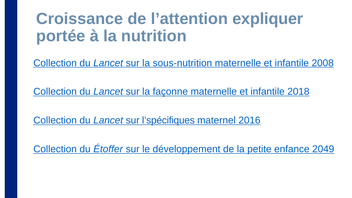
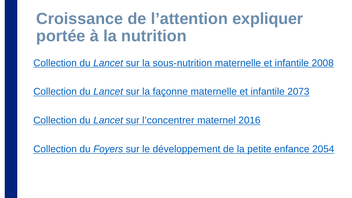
2018: 2018 -> 2073
l’spécifiques: l’spécifiques -> l’concentrer
Étoffer: Étoffer -> Foyers
2049: 2049 -> 2054
